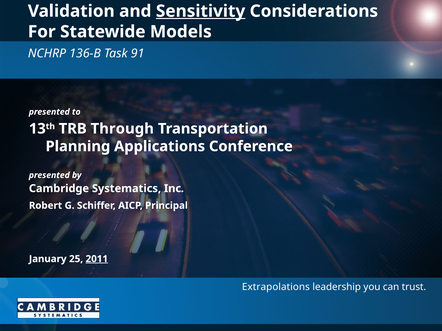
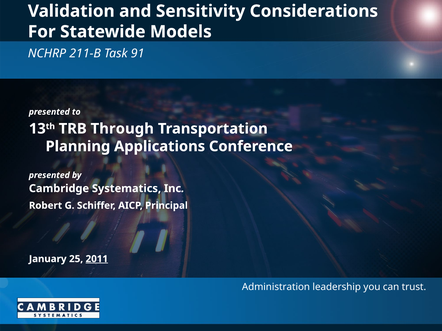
Sensitivity underline: present -> none
136-B: 136-B -> 211-B
Extrapolations: Extrapolations -> Administration
